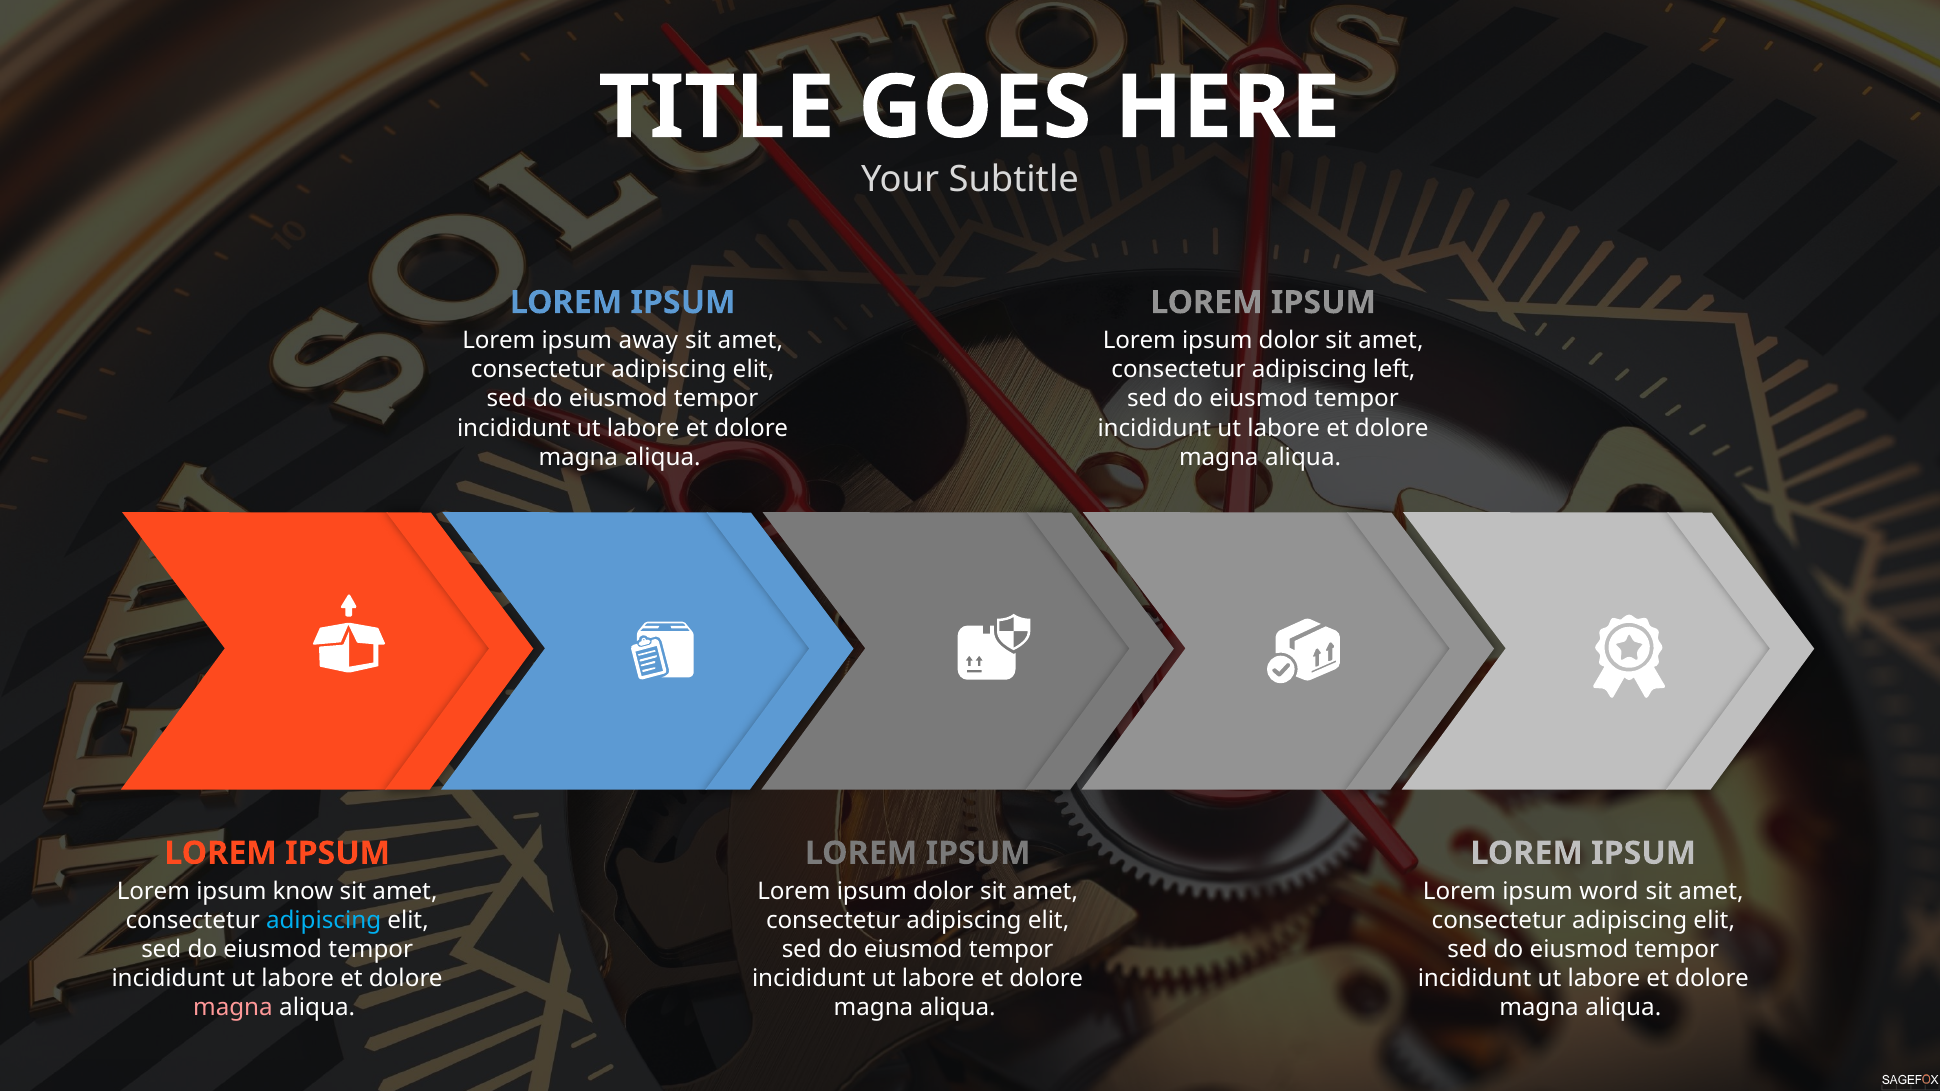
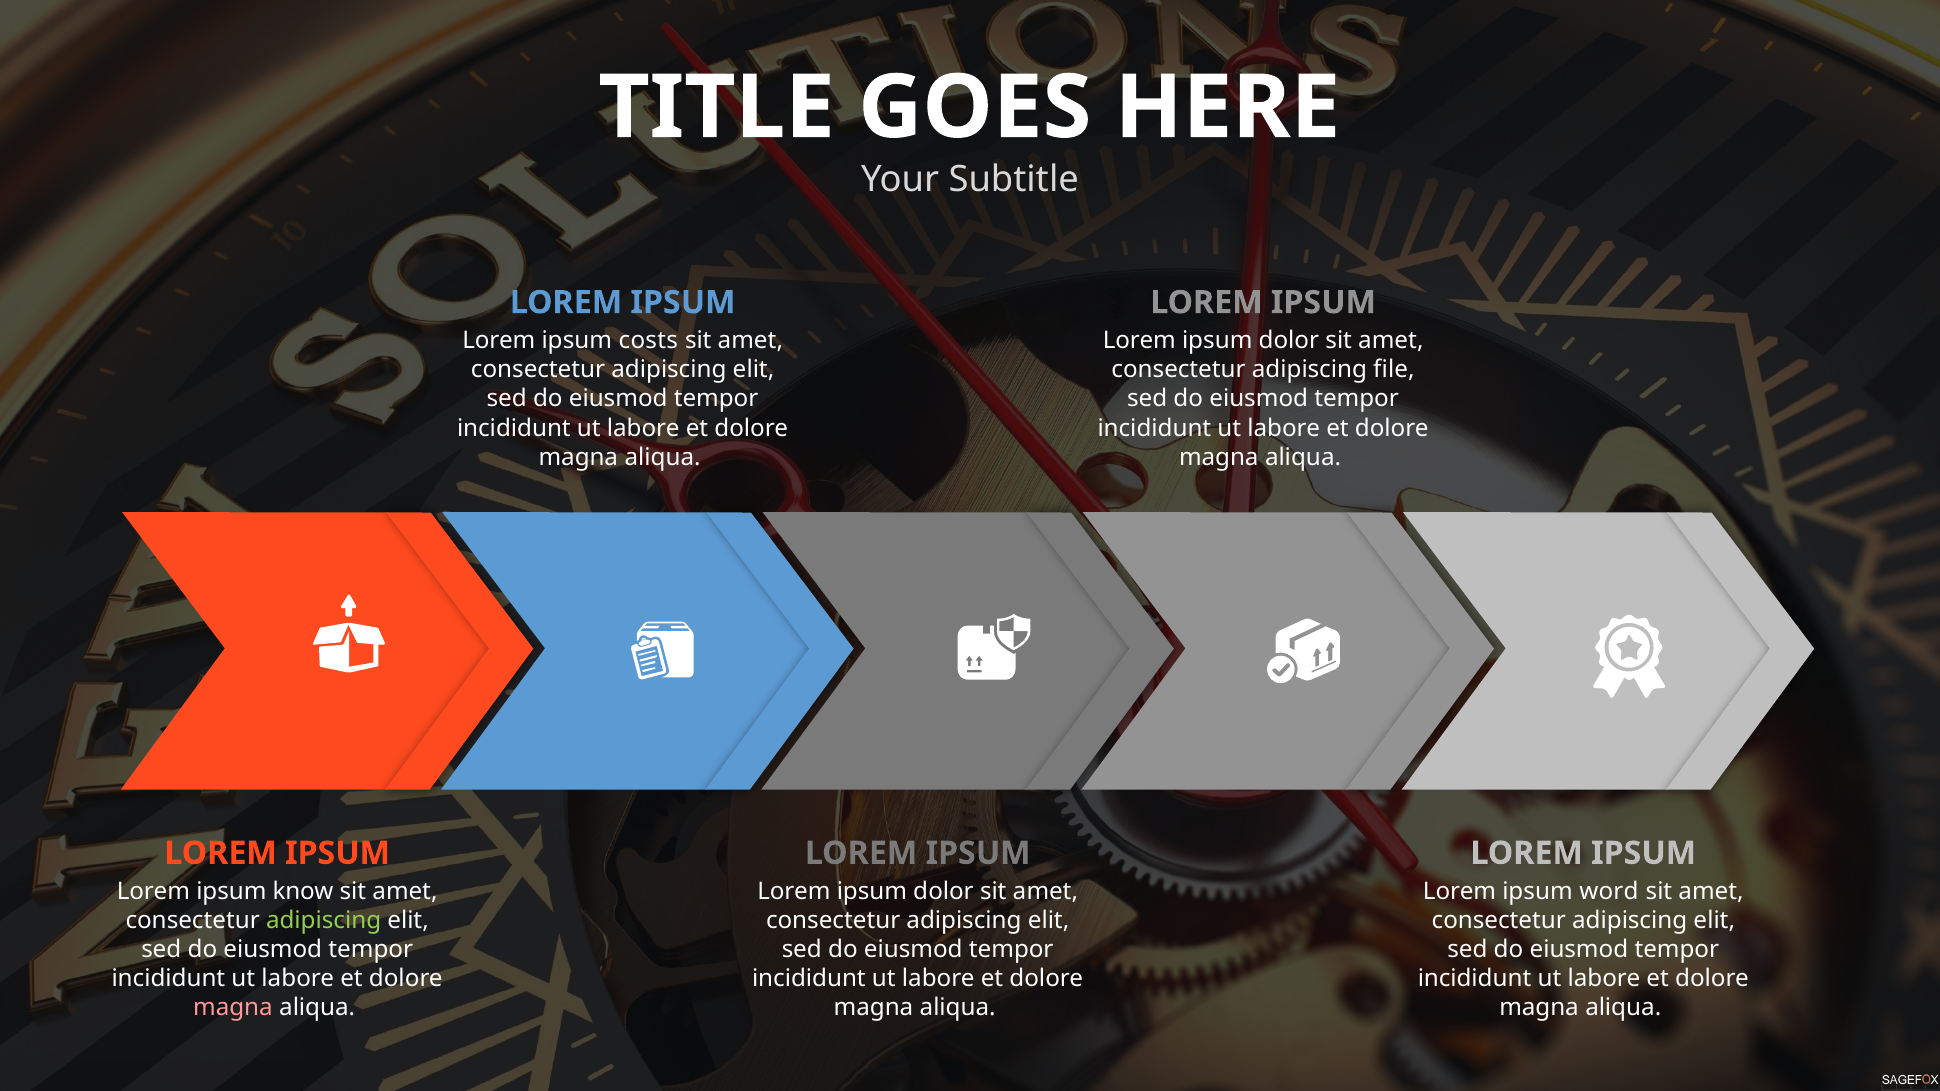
away: away -> costs
left: left -> file
adipiscing at (324, 921) colour: light blue -> light green
